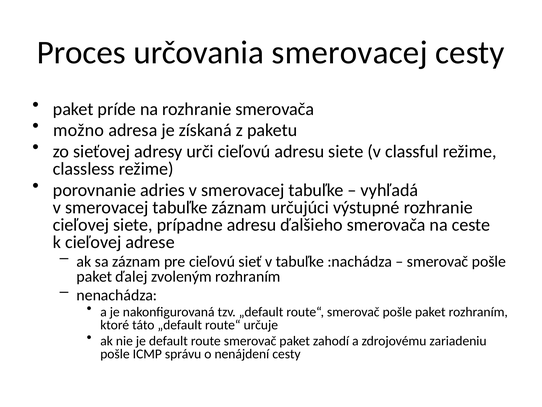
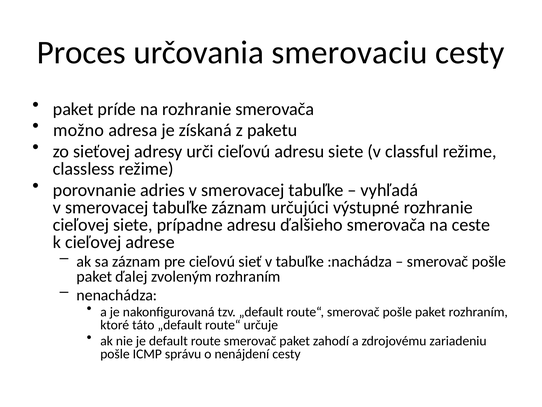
určovania smerovacej: smerovacej -> smerovaciu
